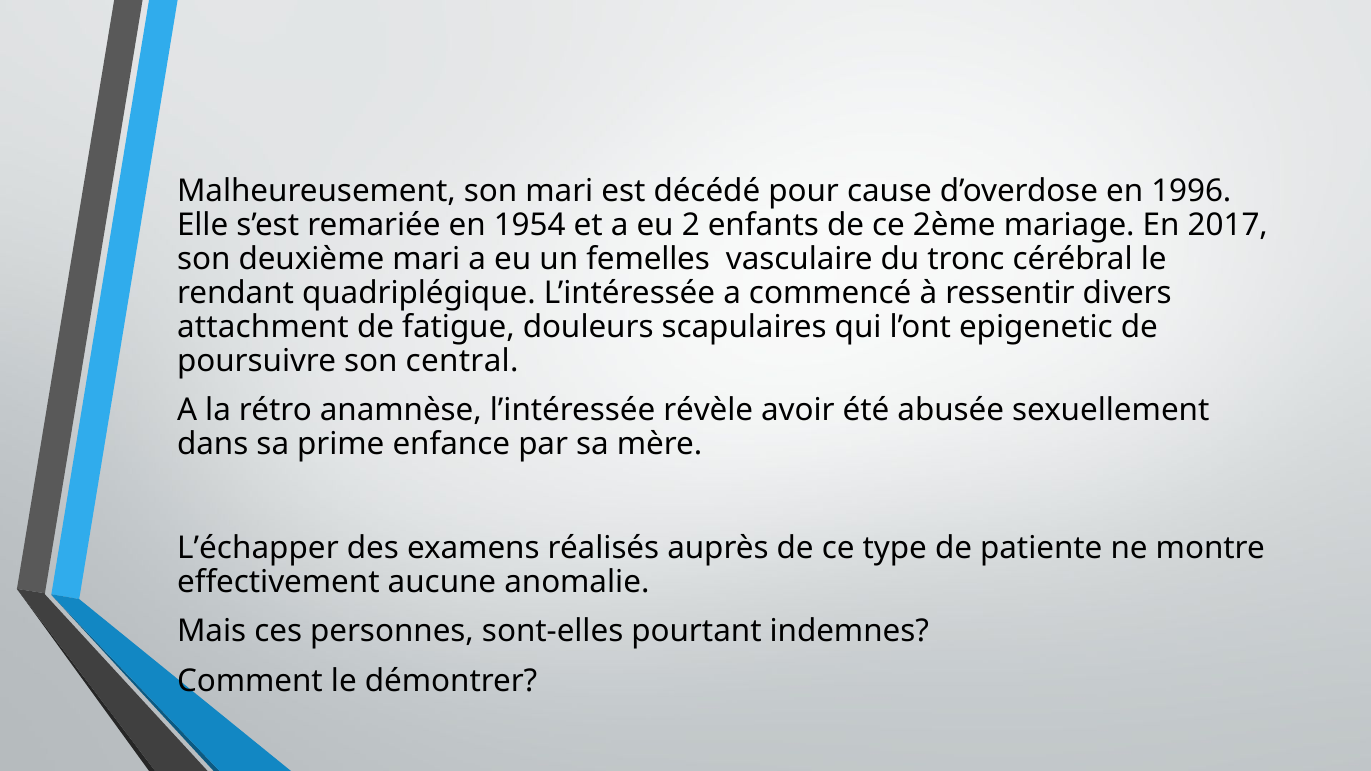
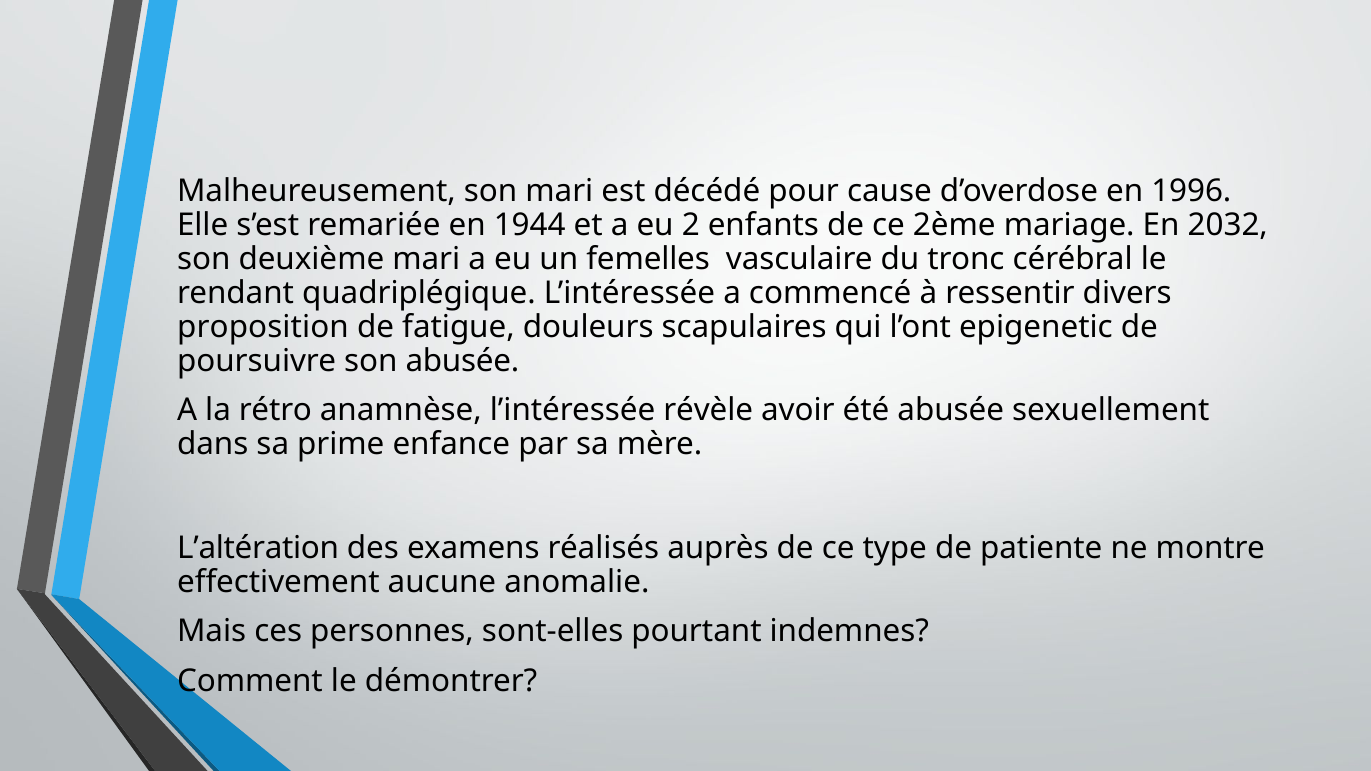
1954: 1954 -> 1944
2017: 2017 -> 2032
attachment: attachment -> proposition
son central: central -> abusée
L’échapper: L’échapper -> L’altération
